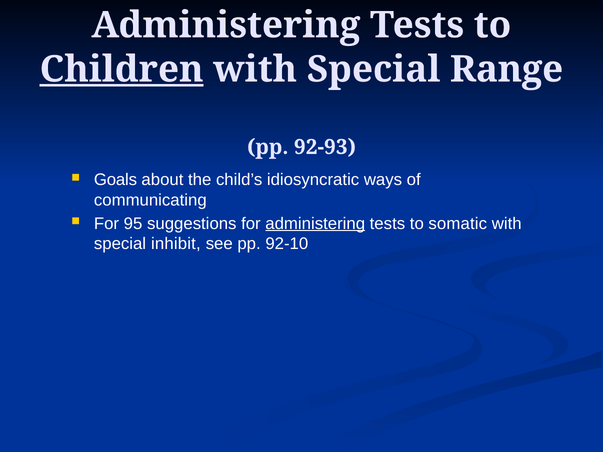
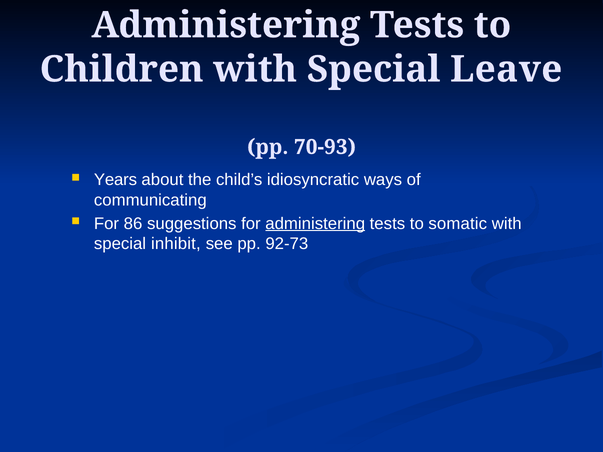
Children underline: present -> none
Range: Range -> Leave
92-93: 92-93 -> 70-93
Goals: Goals -> Years
95: 95 -> 86
92-10: 92-10 -> 92-73
